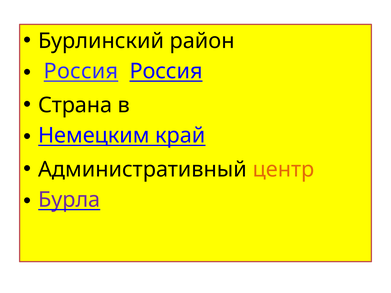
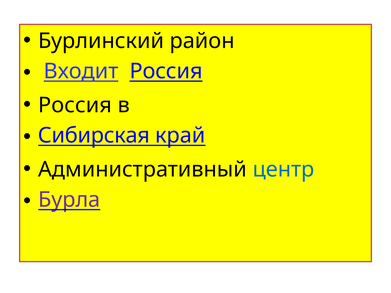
Россия at (81, 71): Россия -> Входит
Страна at (75, 105): Страна -> Россия
Немецким: Немецким -> Сибирская
центр colour: orange -> blue
